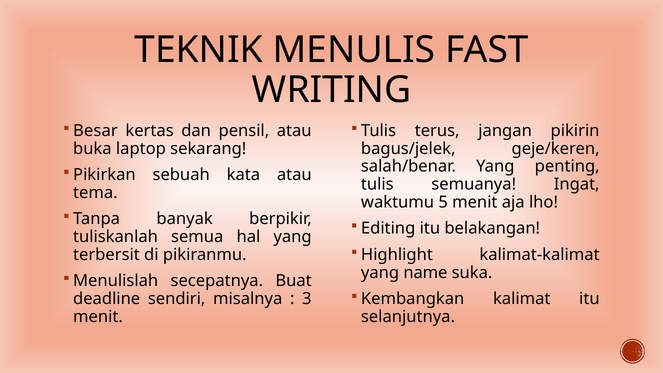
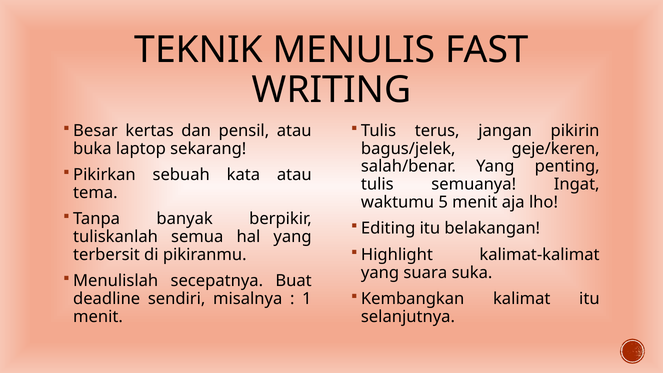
name: name -> suara
3: 3 -> 1
